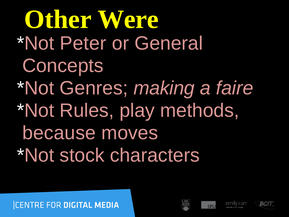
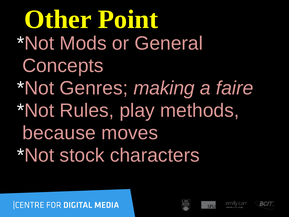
Were: Were -> Point
Peter: Peter -> Mods
